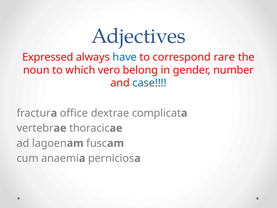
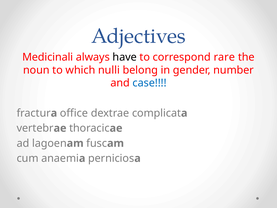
Expressed: Expressed -> Medicinali
have colour: blue -> black
vero: vero -> nulli
